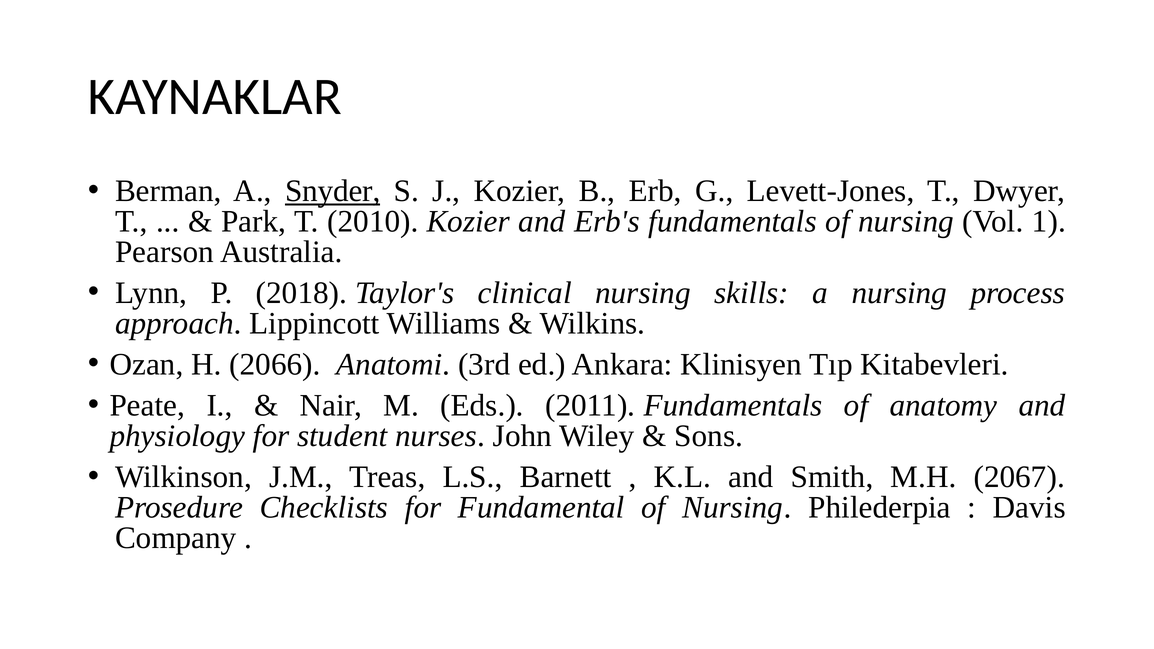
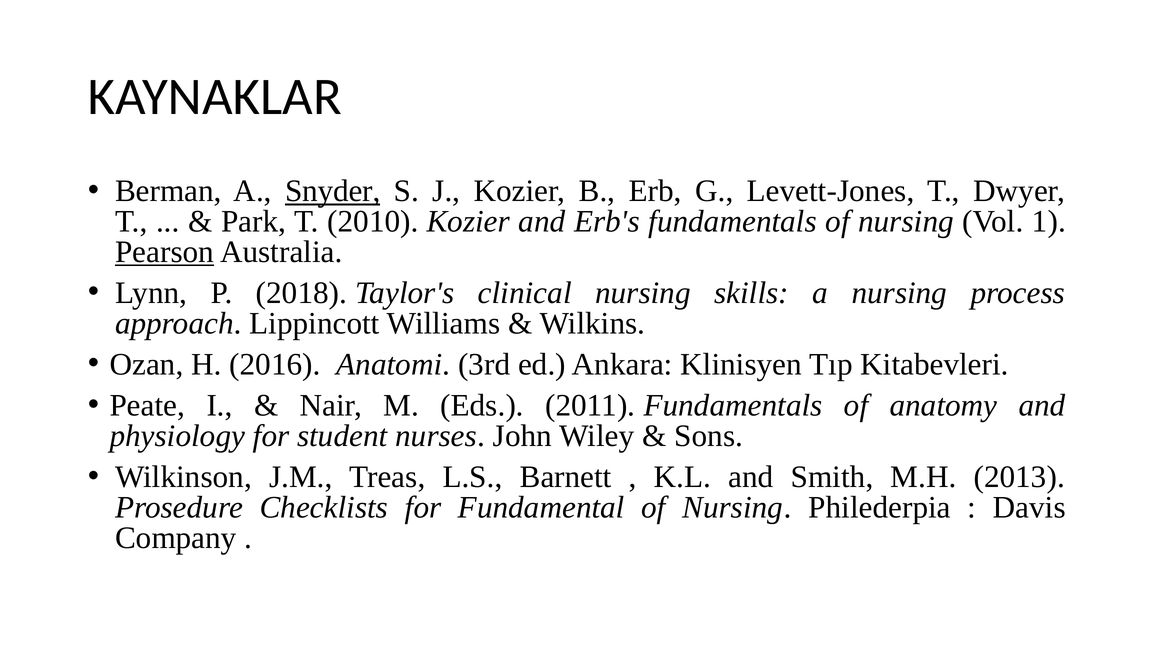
Pearson underline: none -> present
2066: 2066 -> 2016
2067: 2067 -> 2013
